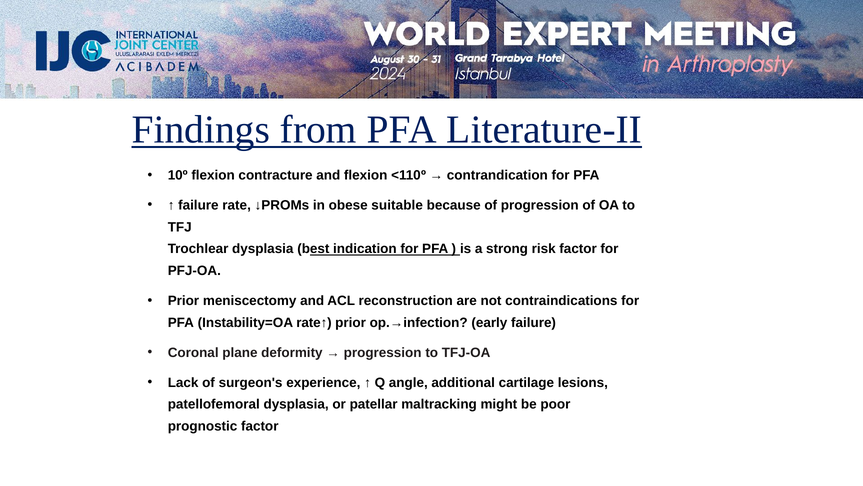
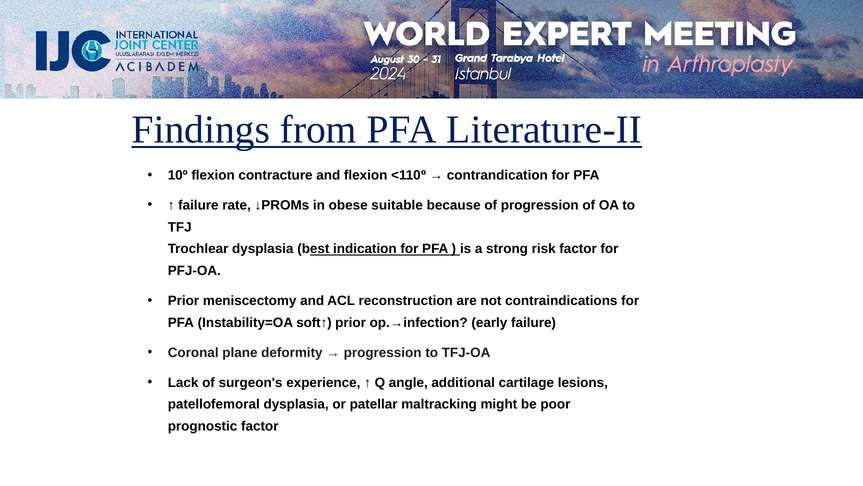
rate↑: rate↑ -> soft↑
